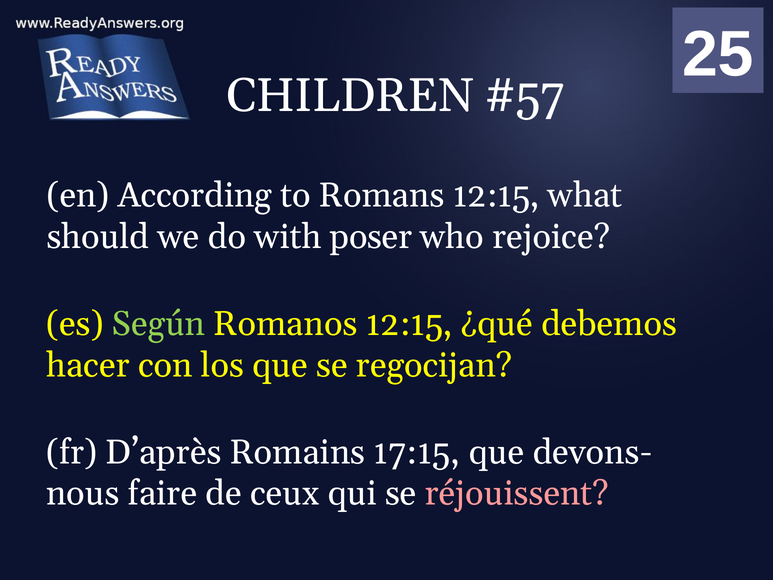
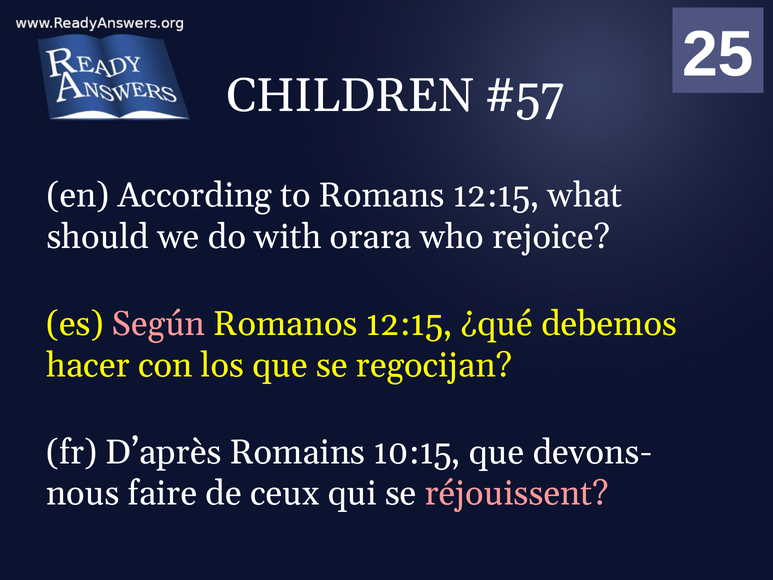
poser: poser -> orara
Según colour: light green -> pink
17:15: 17:15 -> 10:15
